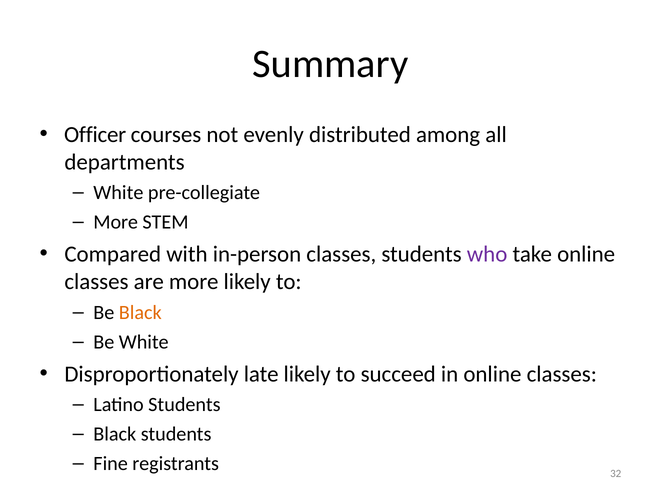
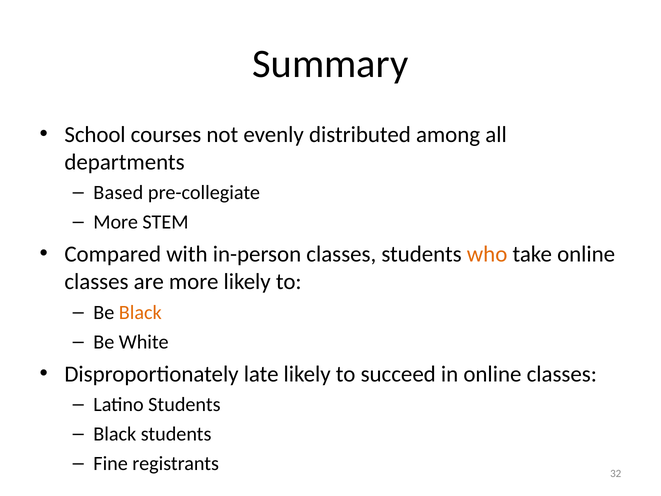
Officer: Officer -> School
White at (118, 193): White -> Based
who colour: purple -> orange
